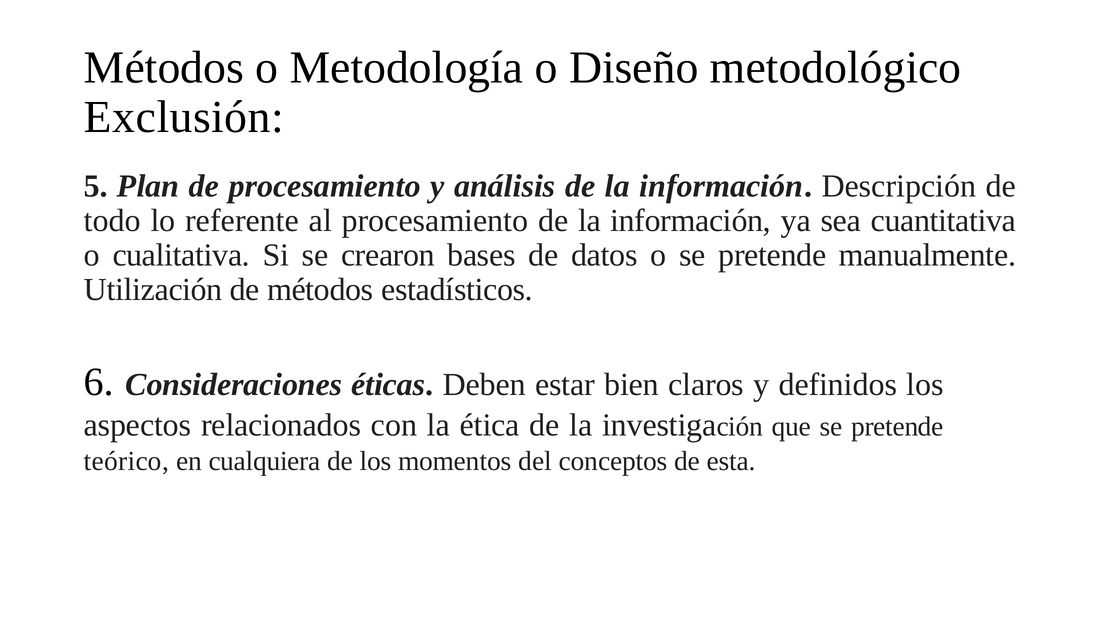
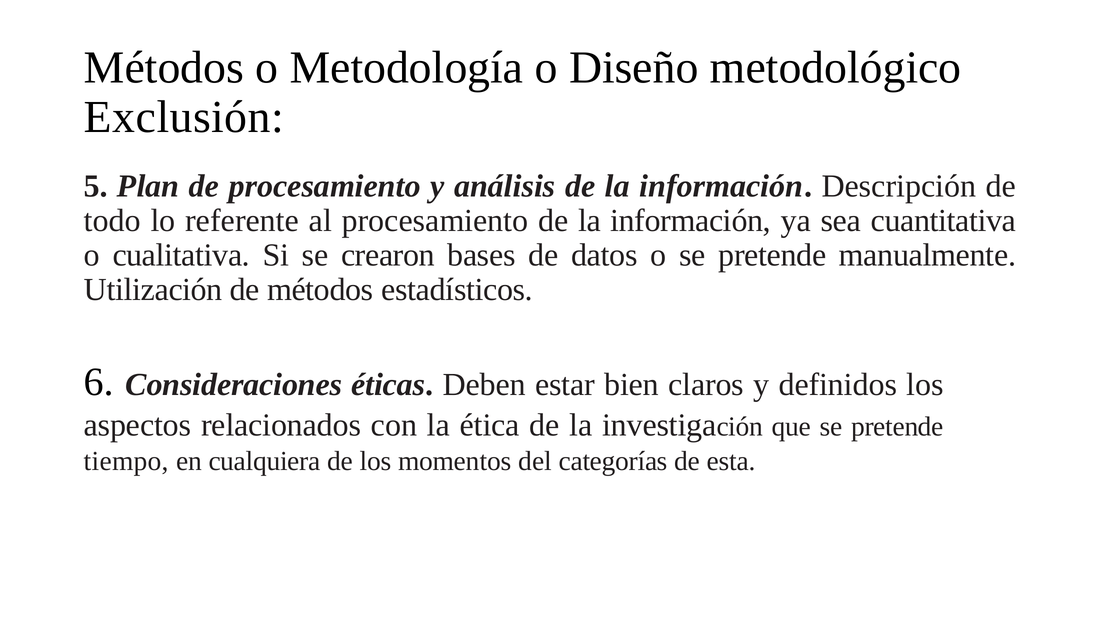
teórico: teórico -> tiempo
conceptos: conceptos -> categorías
